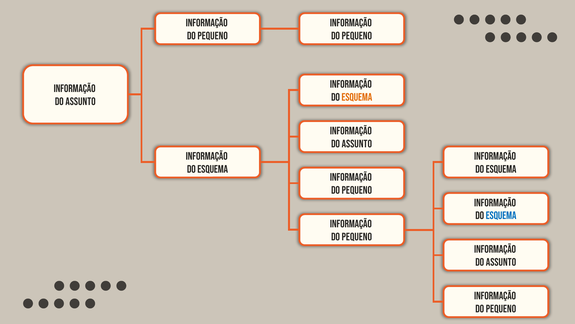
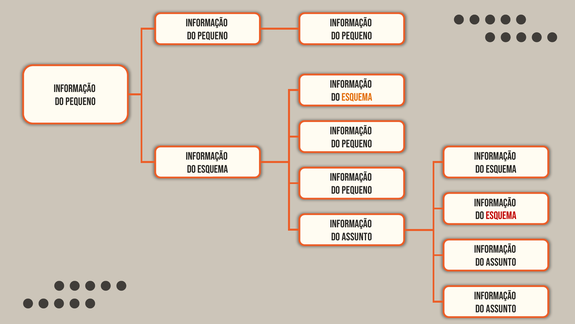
assunto at (81, 101): assunto -> pequeno
assunto at (357, 144): assunto -> pequeno
esquema at (501, 215) colour: blue -> red
pequeno at (357, 236): pequeno -> assunto
pequeno at (501, 308): pequeno -> assunto
